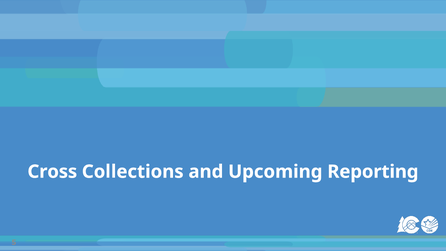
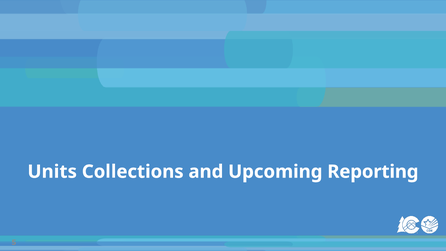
Cross: Cross -> Units
